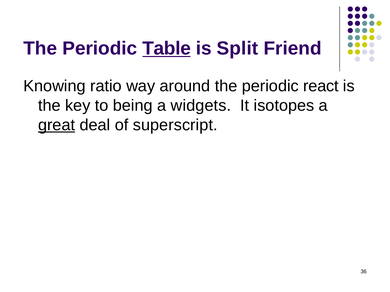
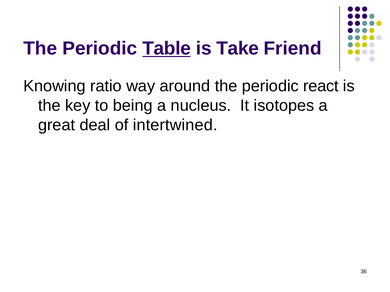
Split: Split -> Take
widgets: widgets -> nucleus
great underline: present -> none
superscript: superscript -> intertwined
